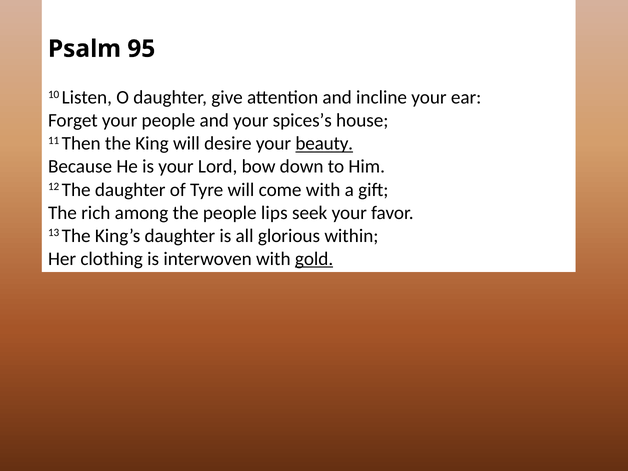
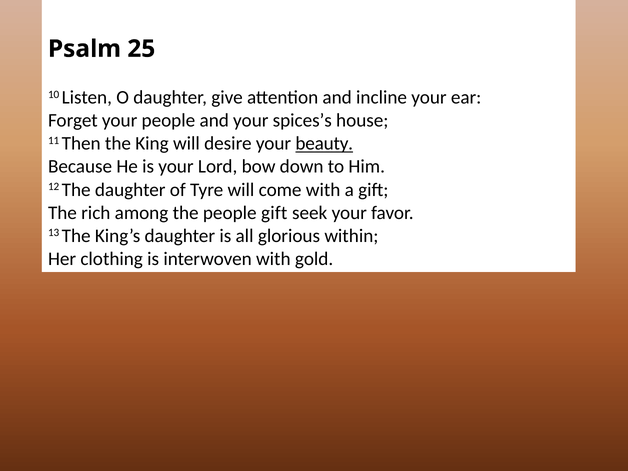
95: 95 -> 25
people lips: lips -> gift
gold underline: present -> none
